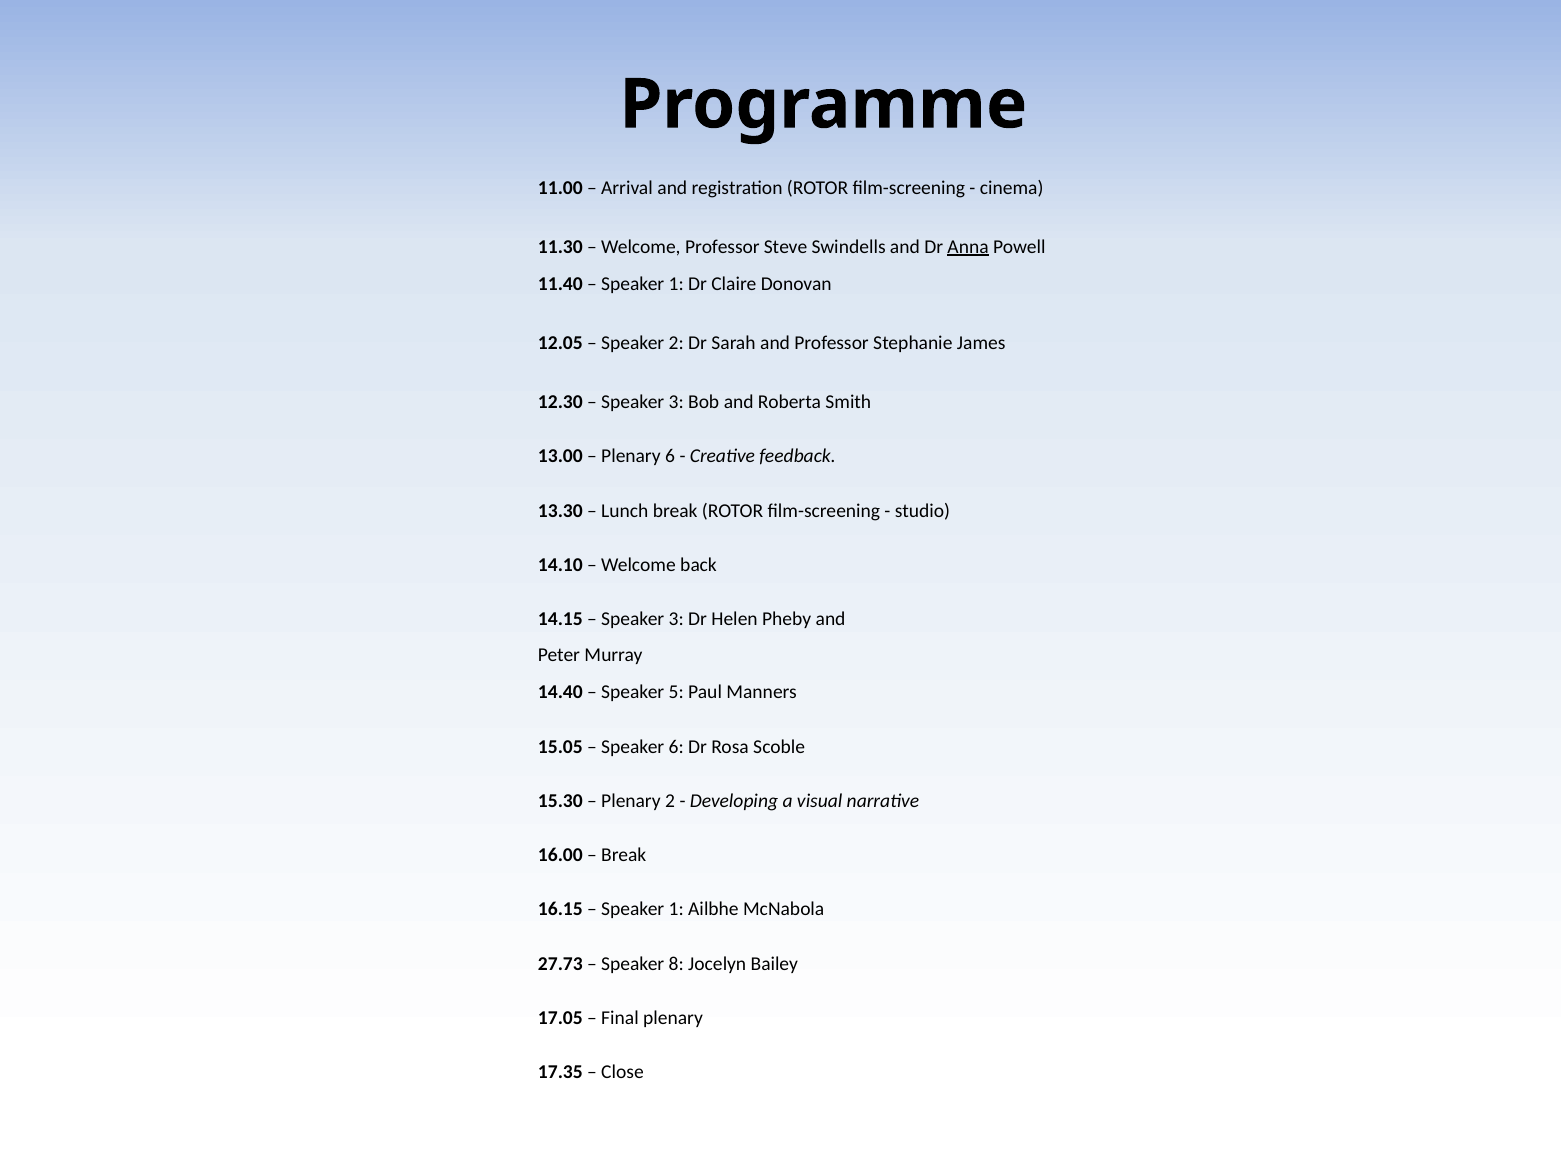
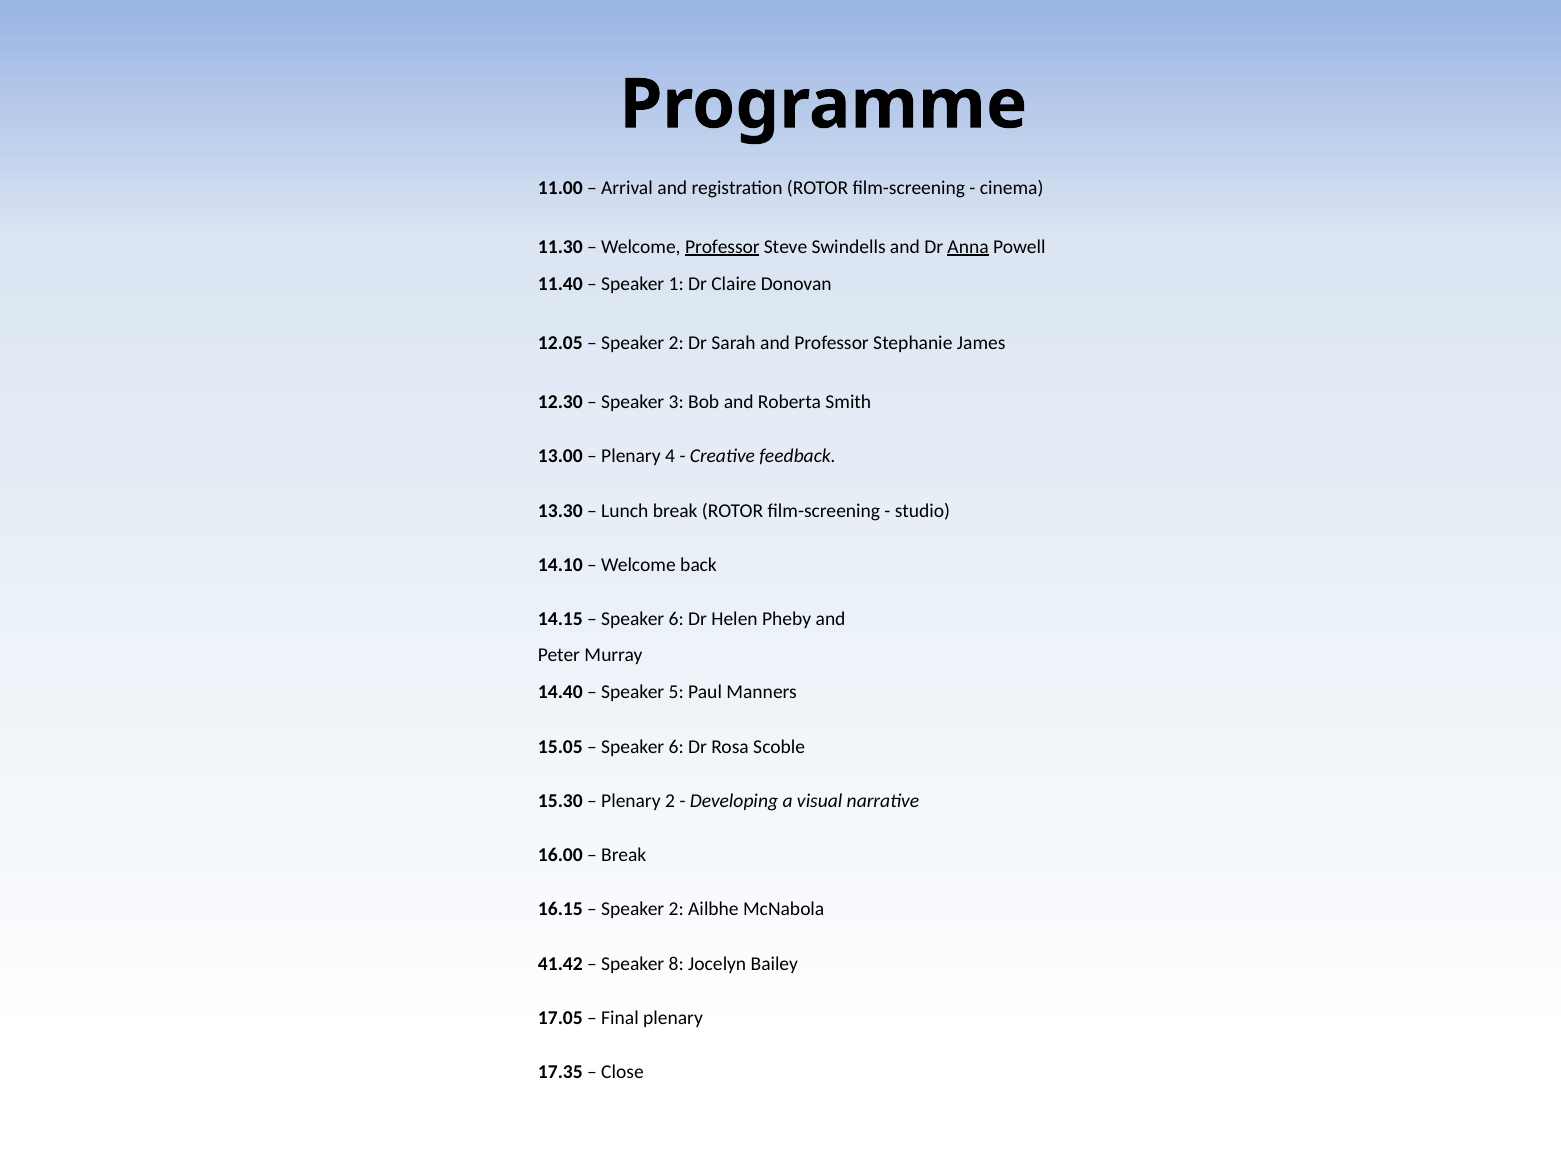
Professor at (722, 247) underline: none -> present
Plenary 6: 6 -> 4
3 at (676, 619): 3 -> 6
1 at (676, 909): 1 -> 2
27.73: 27.73 -> 41.42
